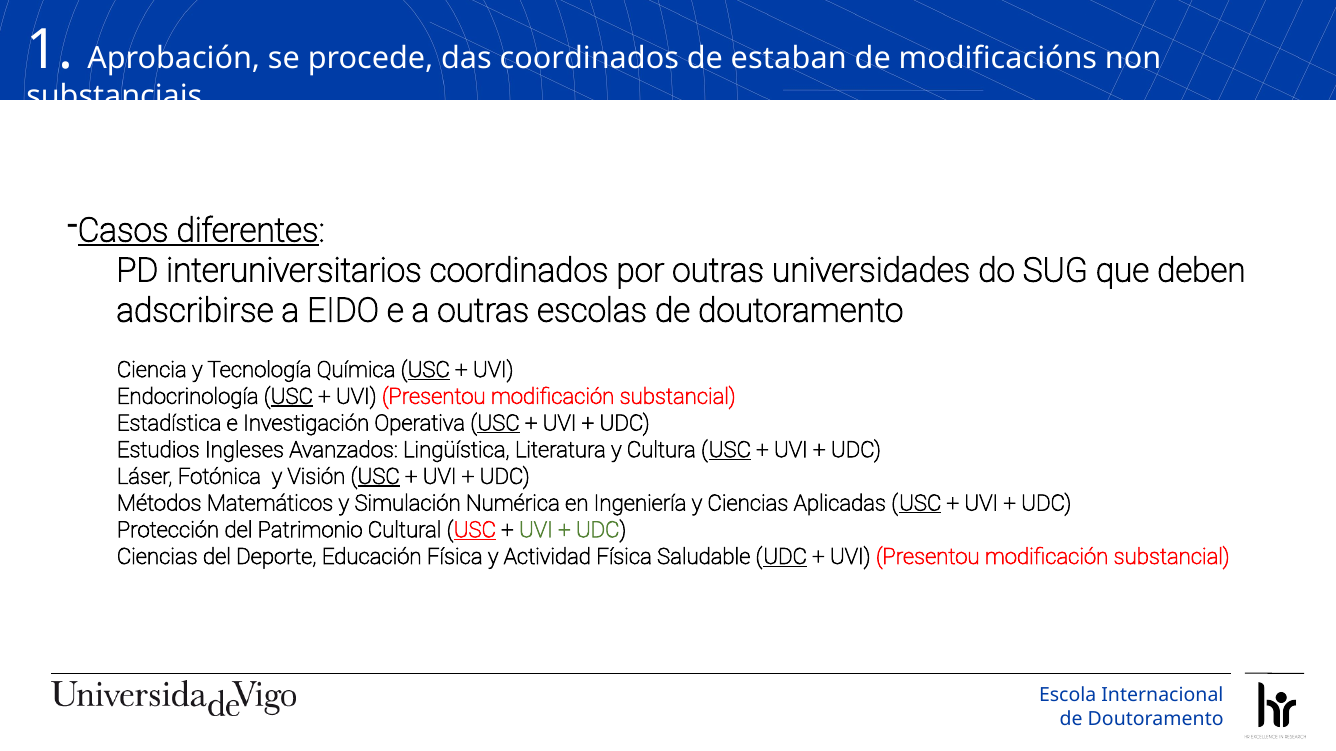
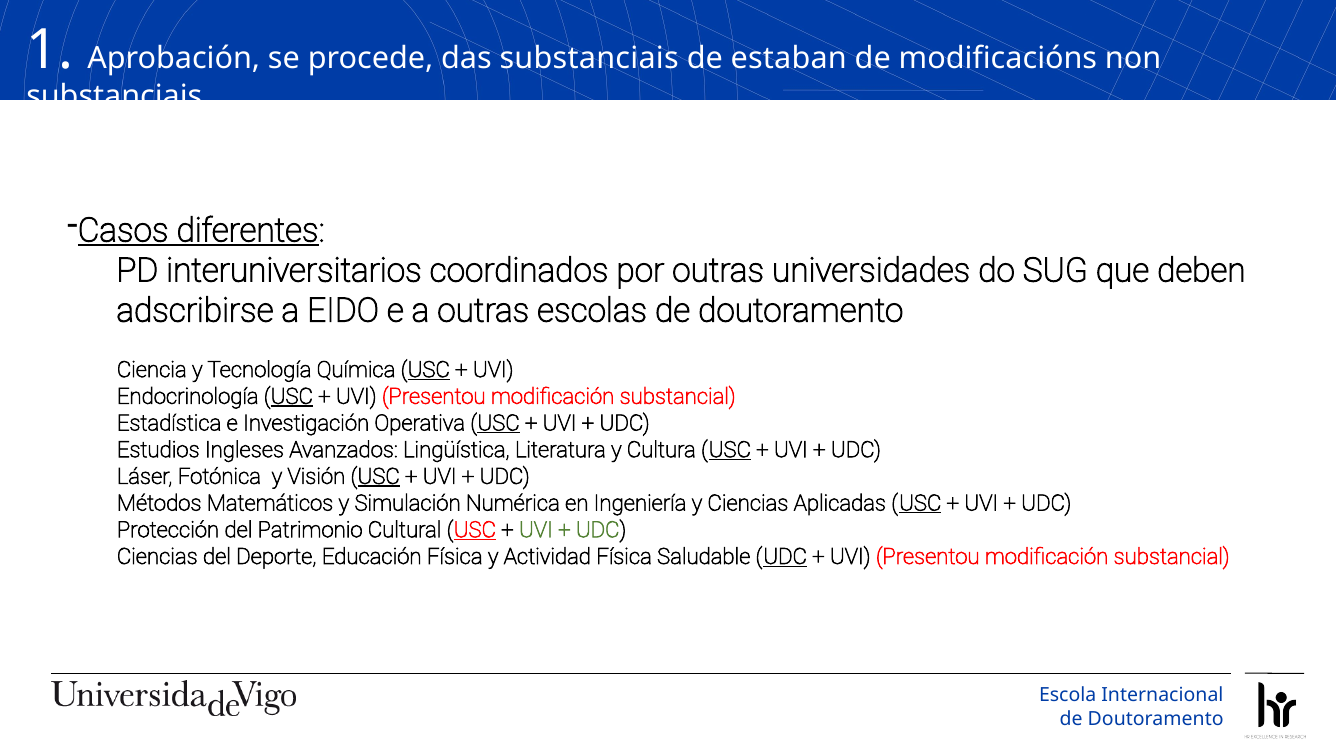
das coordinados: coordinados -> substanciais
